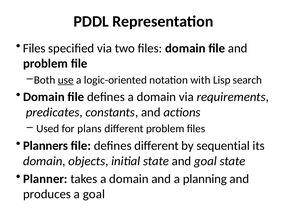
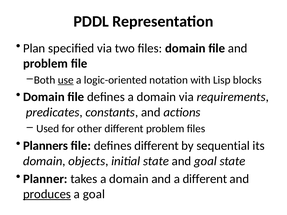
Files at (34, 48): Files -> Plan
search: search -> blocks
plans: plans -> other
a planning: planning -> different
produces underline: none -> present
